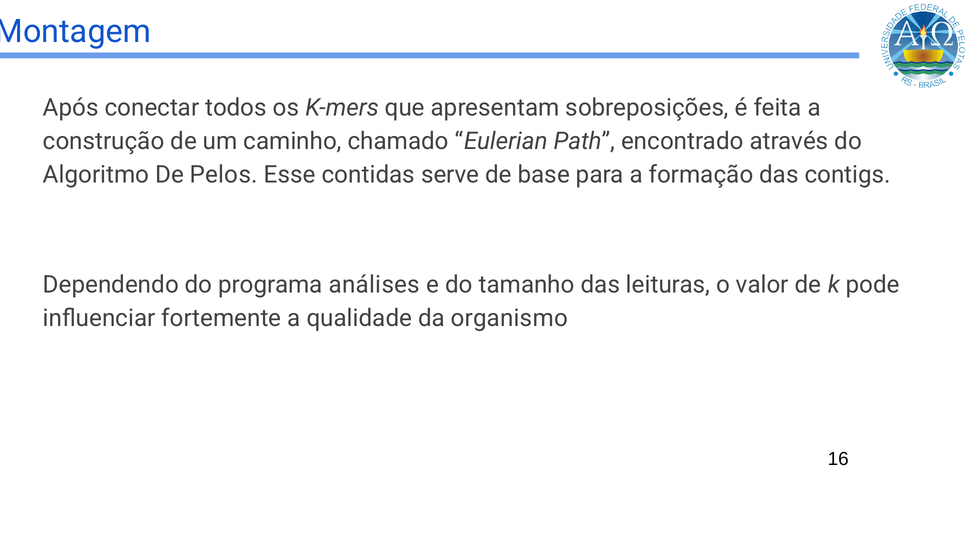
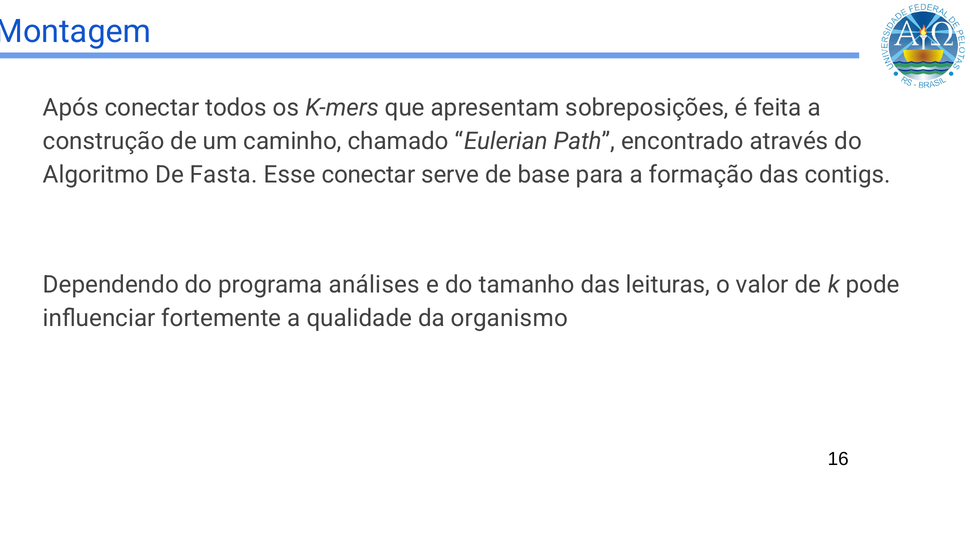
Pelos: Pelos -> Fasta
Esse contidas: contidas -> conectar
